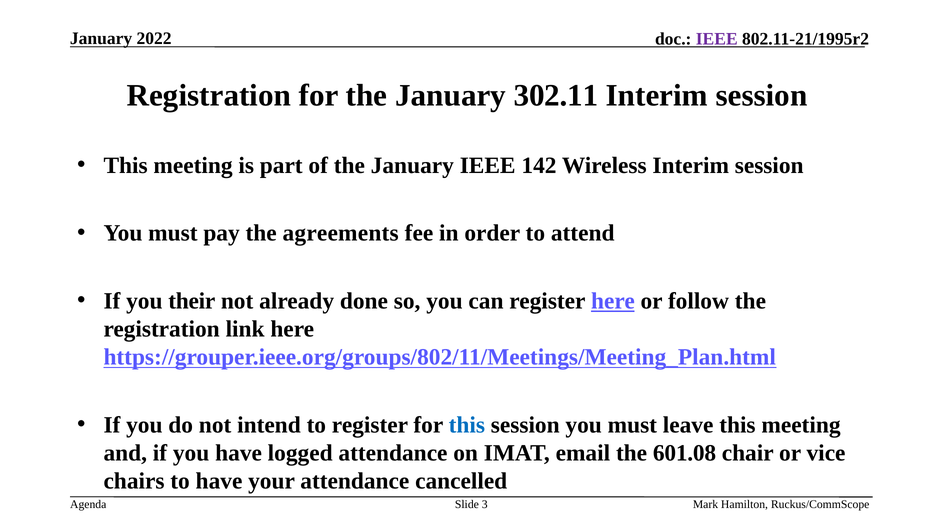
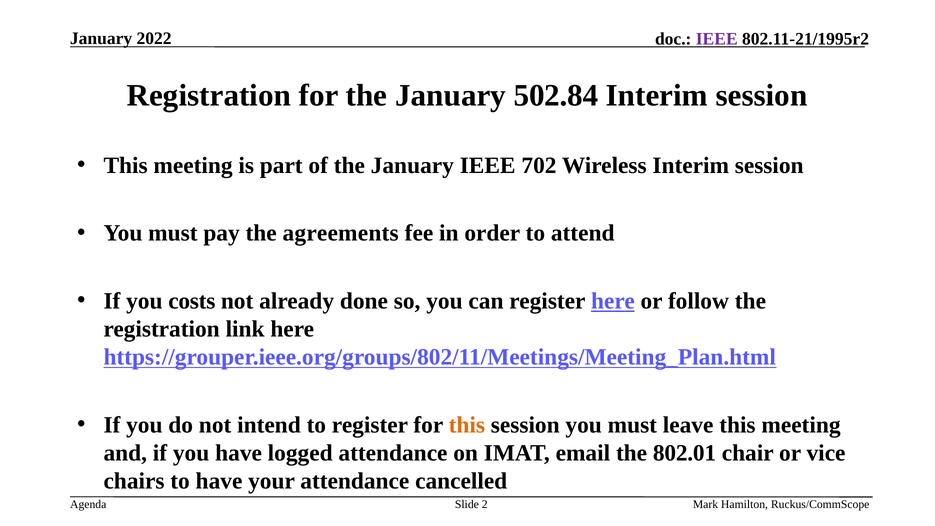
302.11: 302.11 -> 502.84
142: 142 -> 702
their: their -> costs
this at (467, 425) colour: blue -> orange
601.08: 601.08 -> 802.01
3: 3 -> 2
